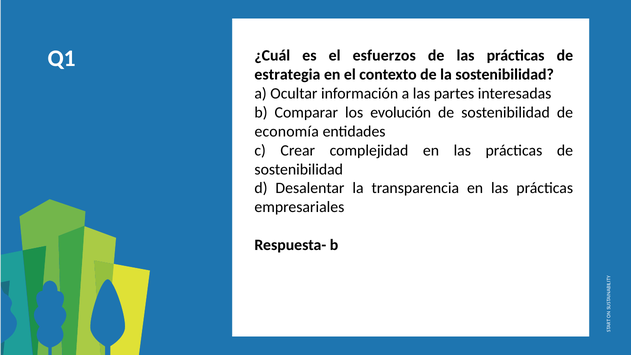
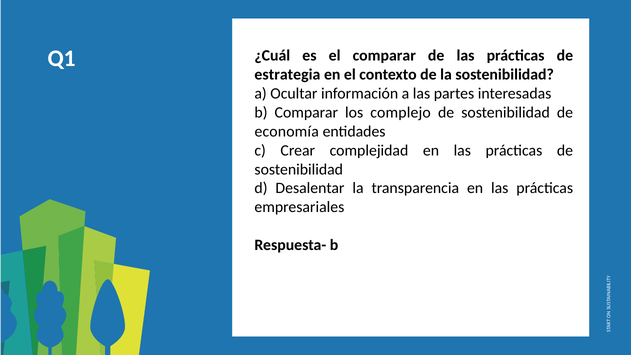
el esfuerzos: esfuerzos -> comparar
evolución: evolución -> complejo
